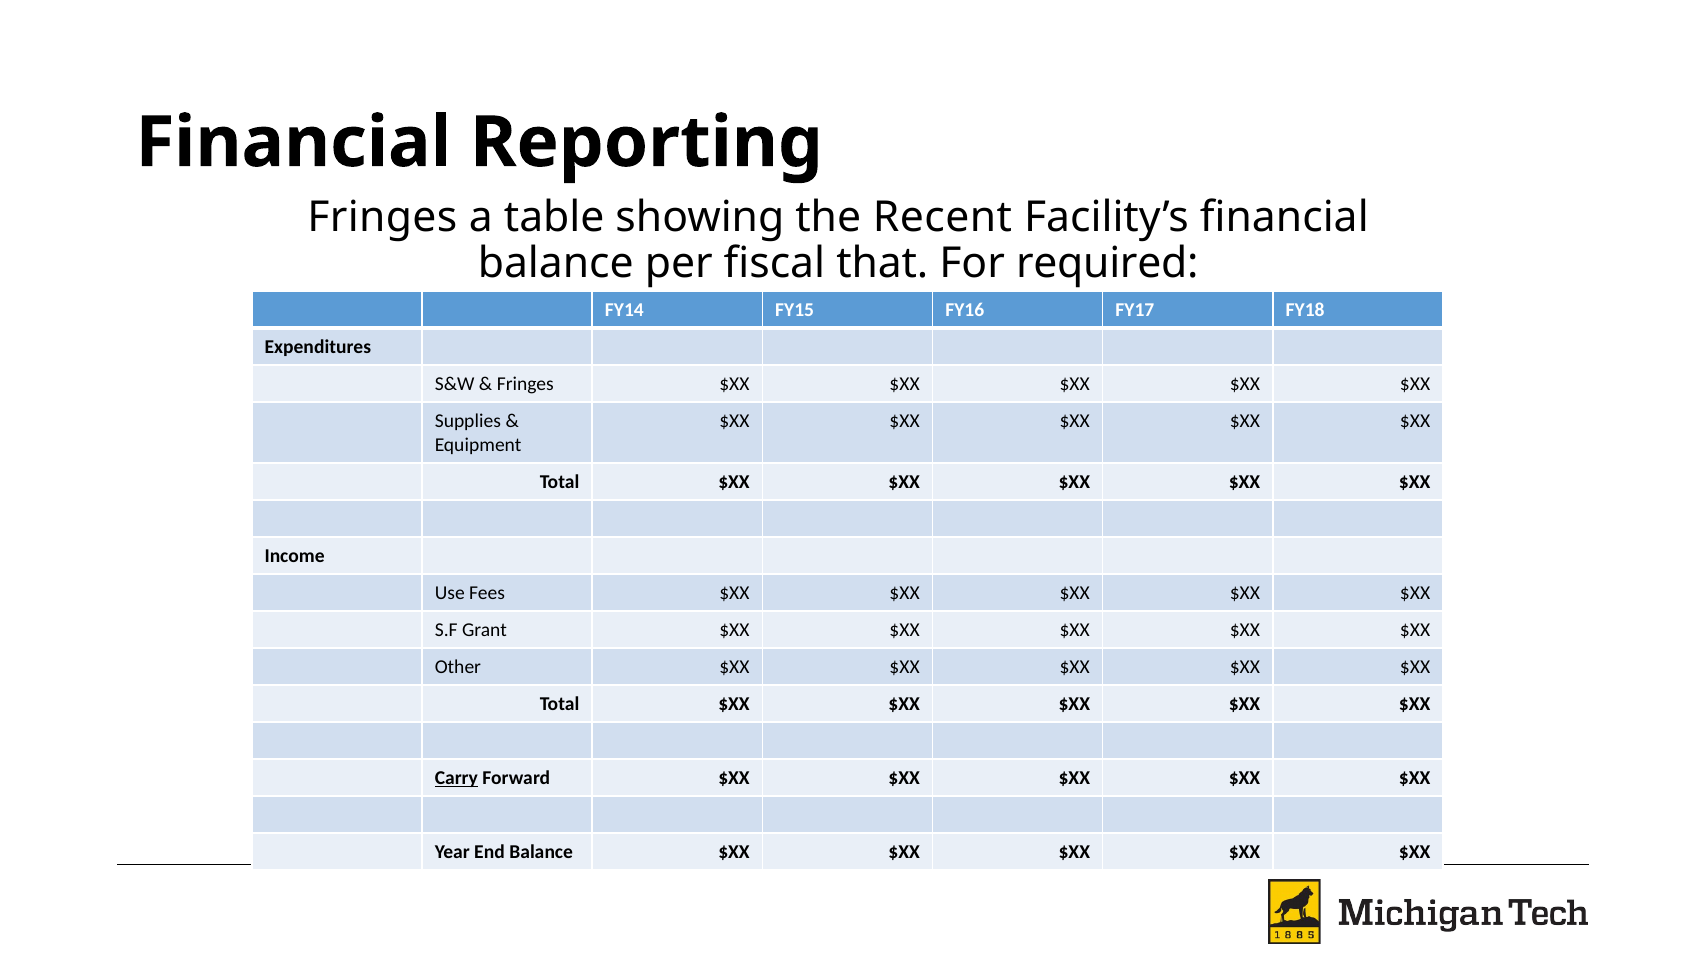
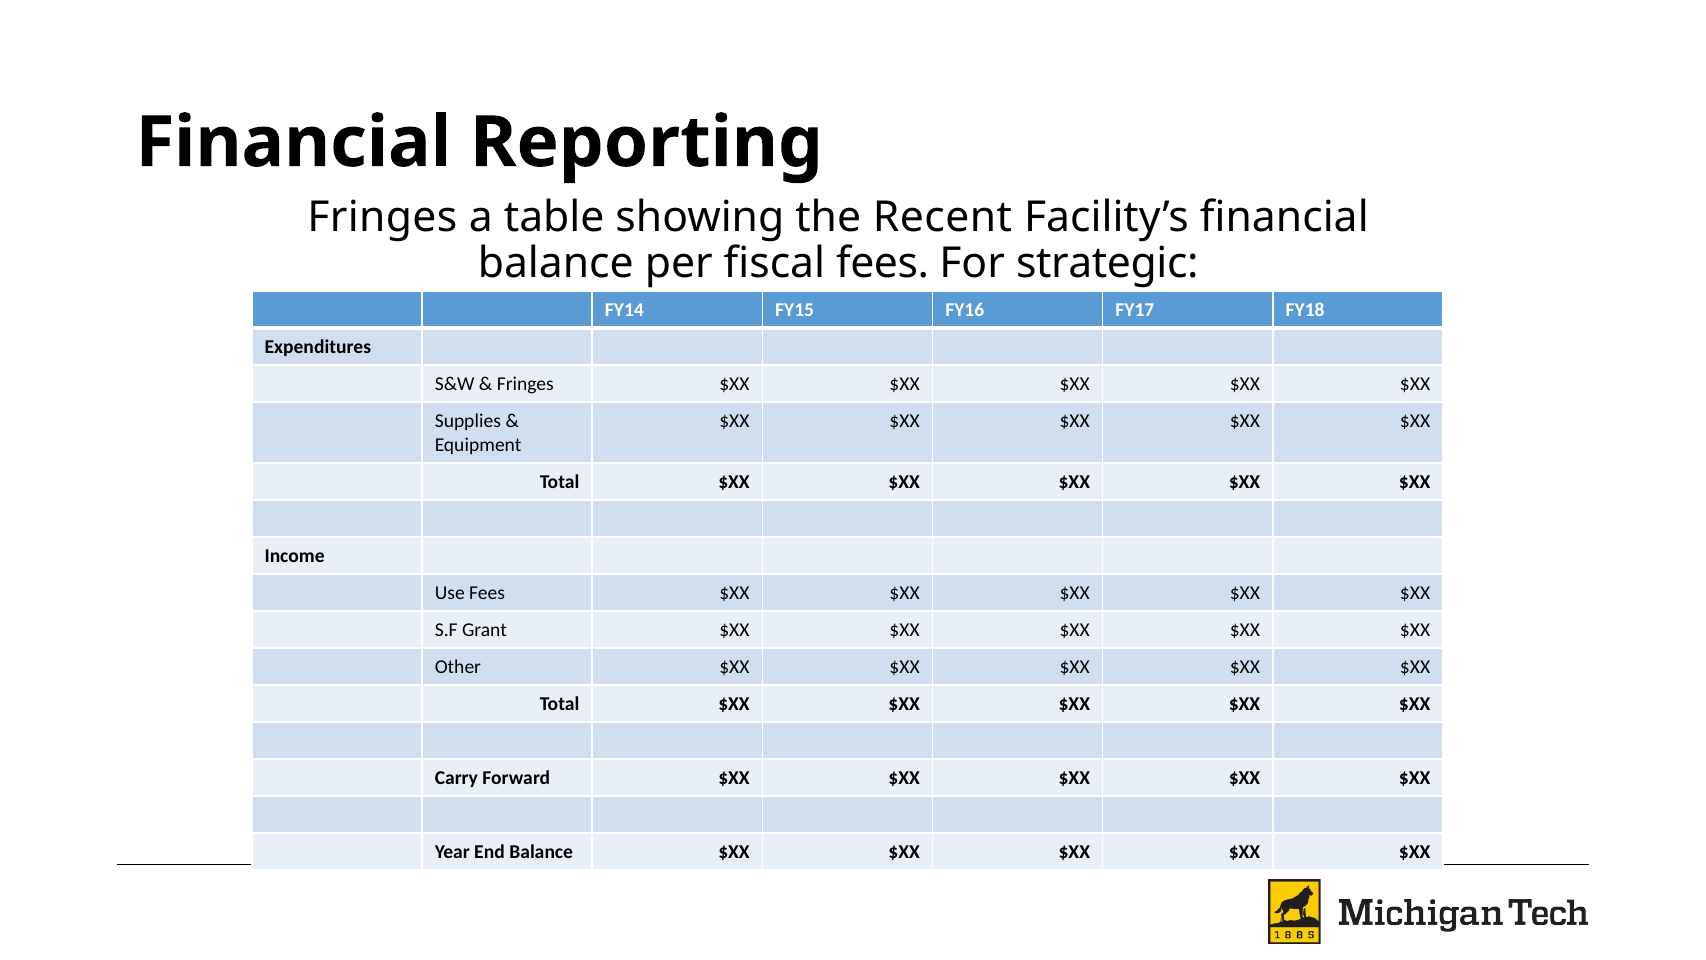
fiscal that: that -> fees
required: required -> strategic
Carry underline: present -> none
